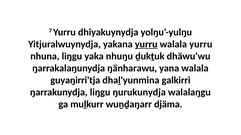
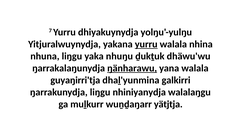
walala yurru: yurru -> nhina
ŋänharawu underline: none -> present
ŋurukunydja: ŋurukunydja -> nhiniyanydja
djäma: djäma -> yätjtja
